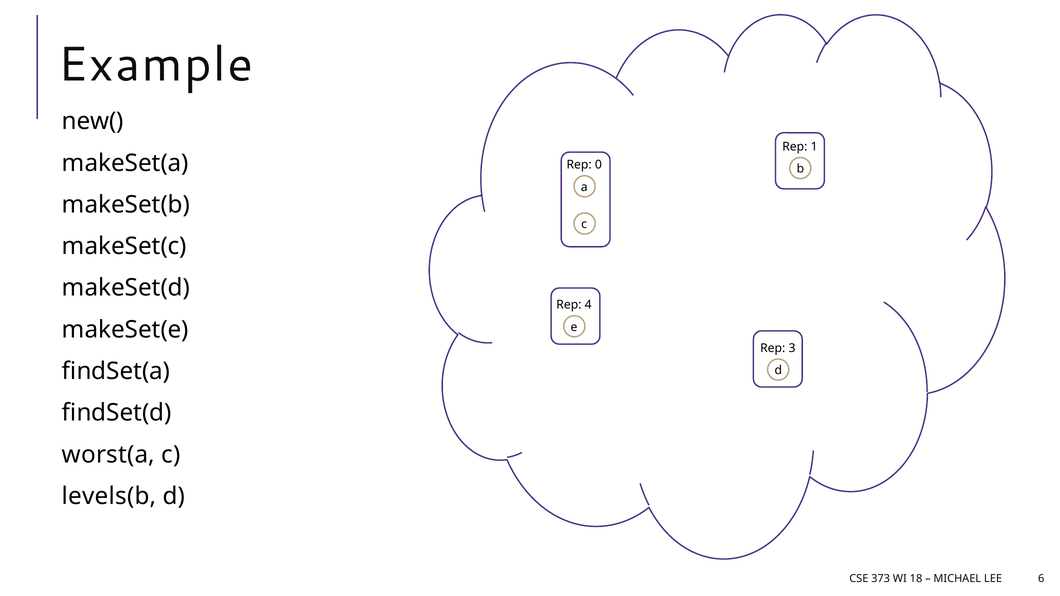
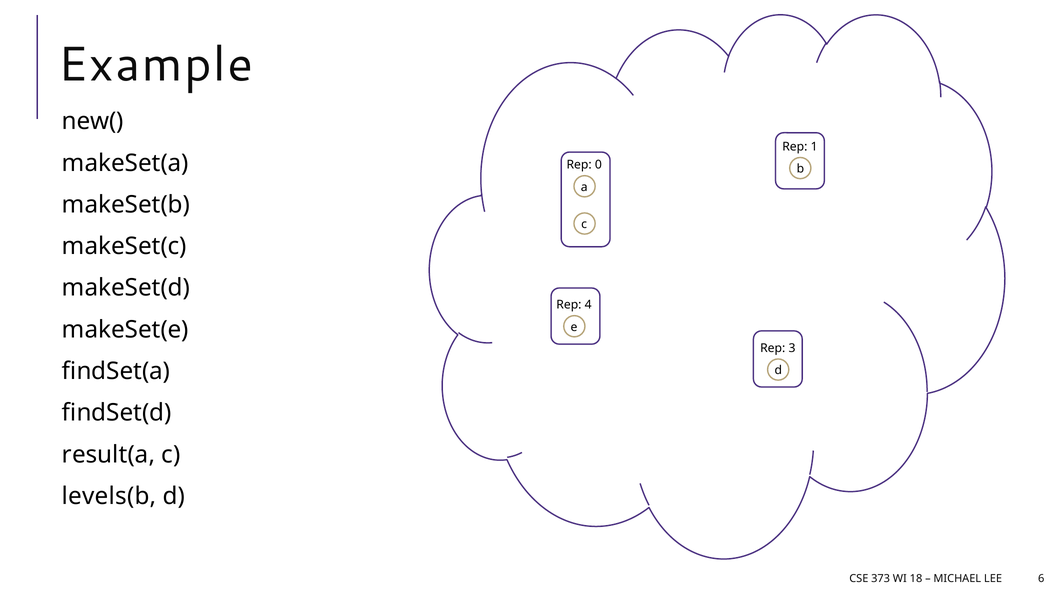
worst(a: worst(a -> result(a
